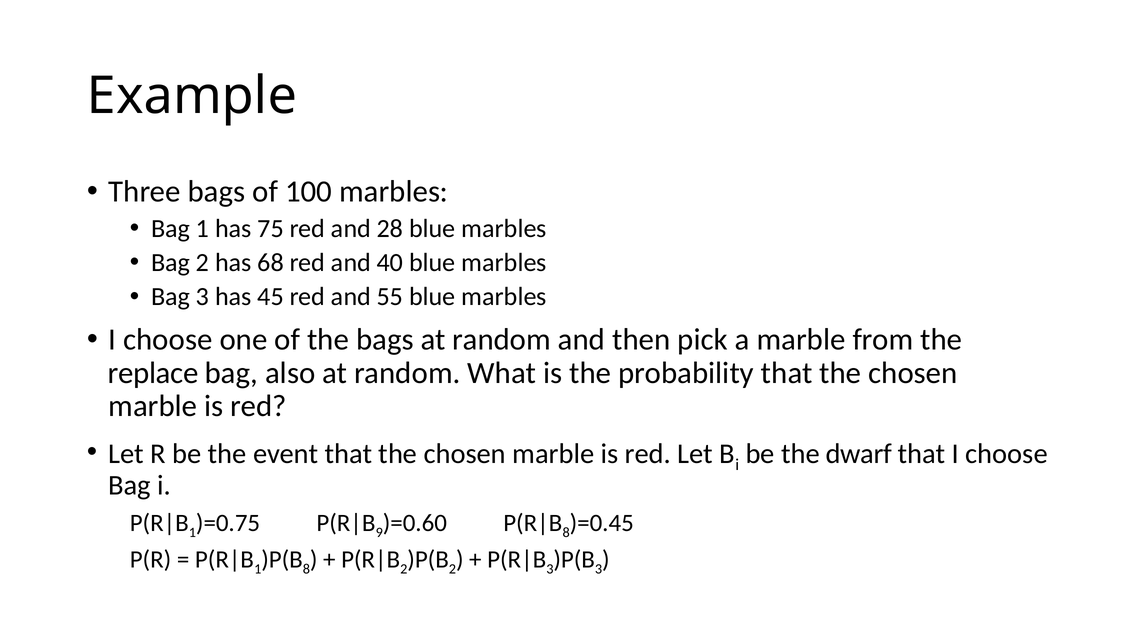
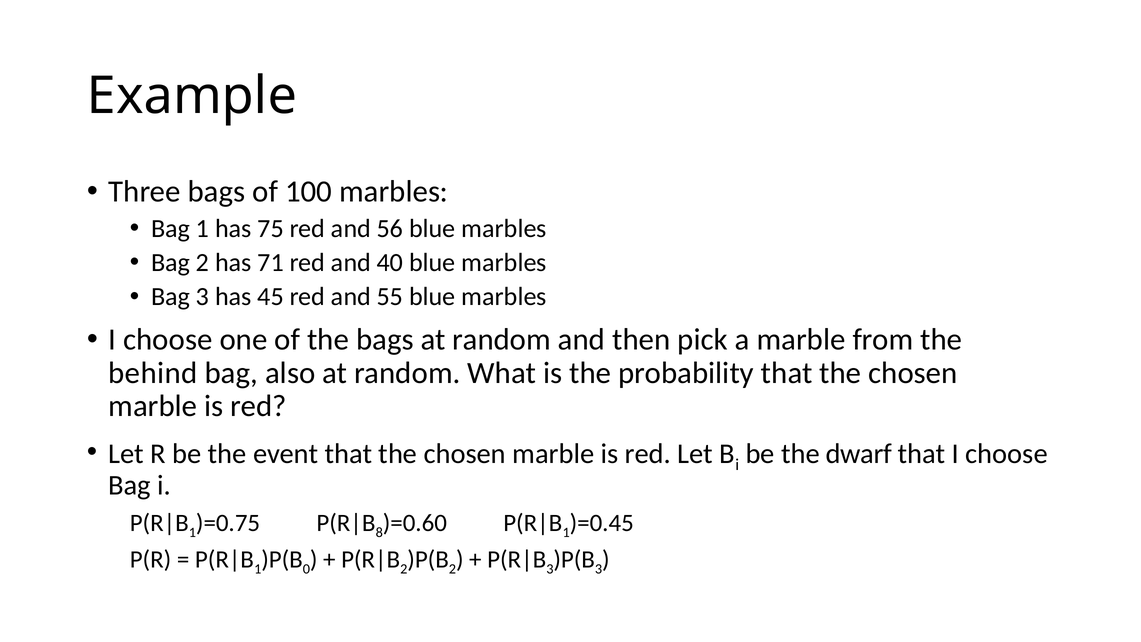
28: 28 -> 56
68: 68 -> 71
replace: replace -> behind
9: 9 -> 8
8 at (566, 532): 8 -> 1
8 at (306, 569): 8 -> 0
